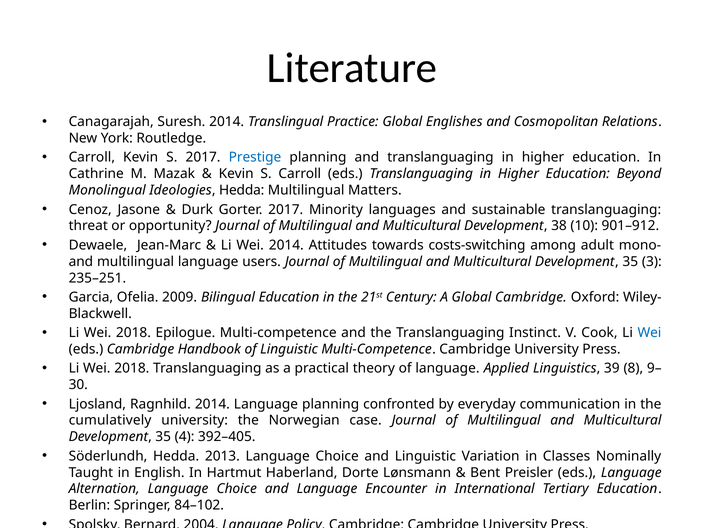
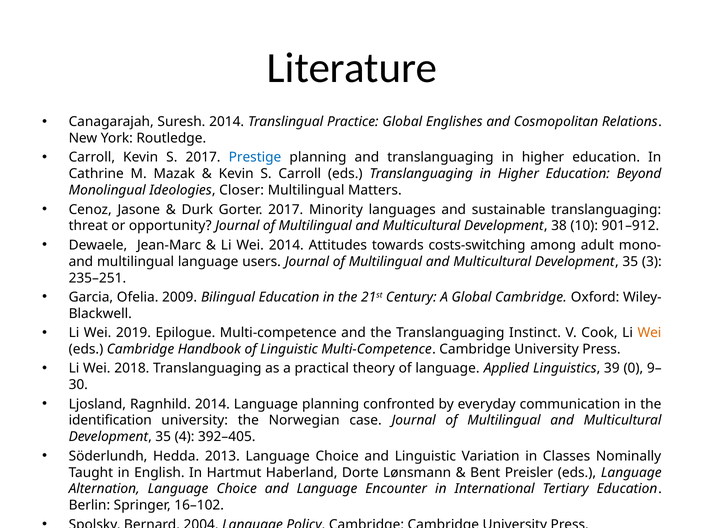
Ideologies Hedda: Hedda -> Closer
2018 at (133, 333): 2018 -> 2019
Wei at (649, 333) colour: blue -> orange
8: 8 -> 0
cumulatively: cumulatively -> identification
84–102: 84–102 -> 16–102
